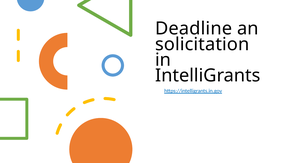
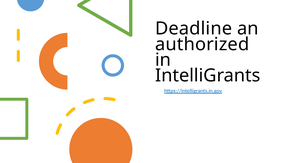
solicitation: solicitation -> authorized
